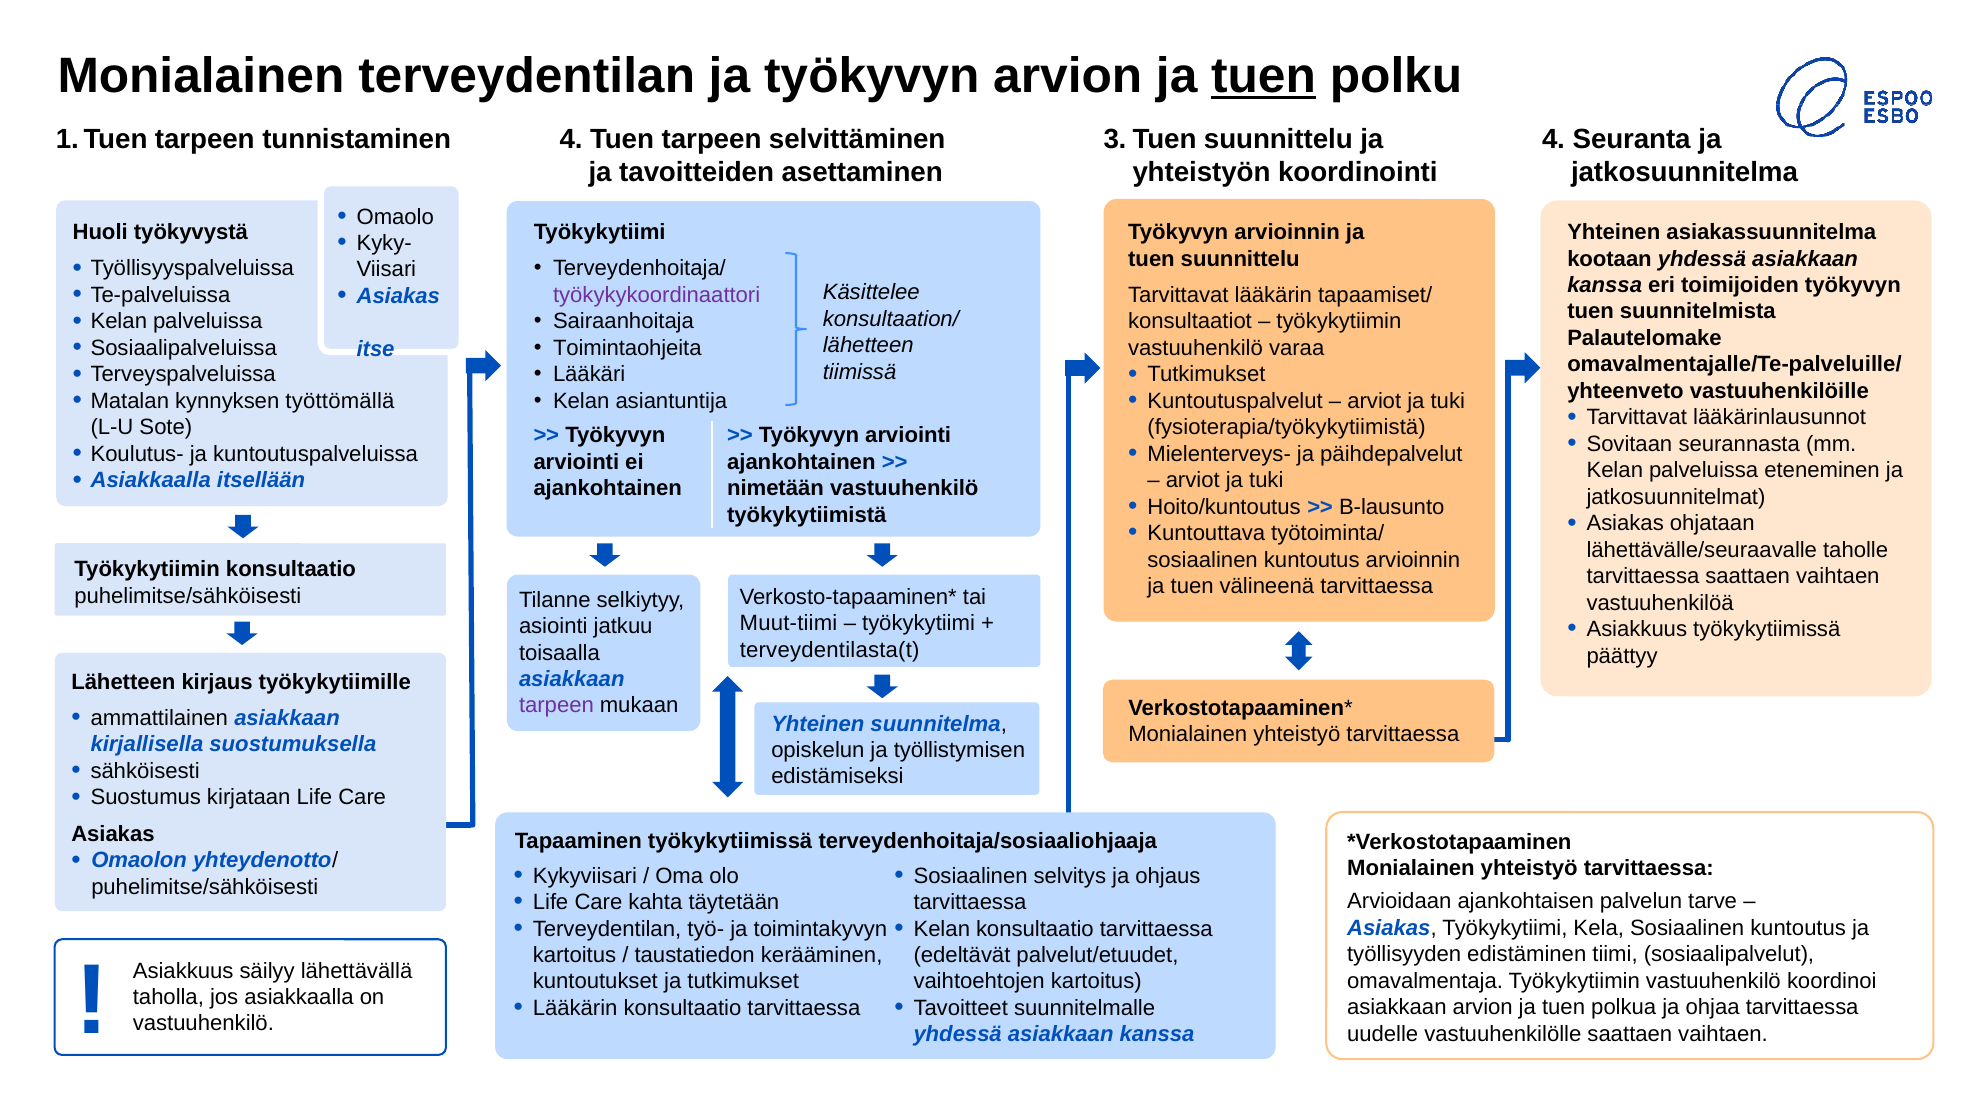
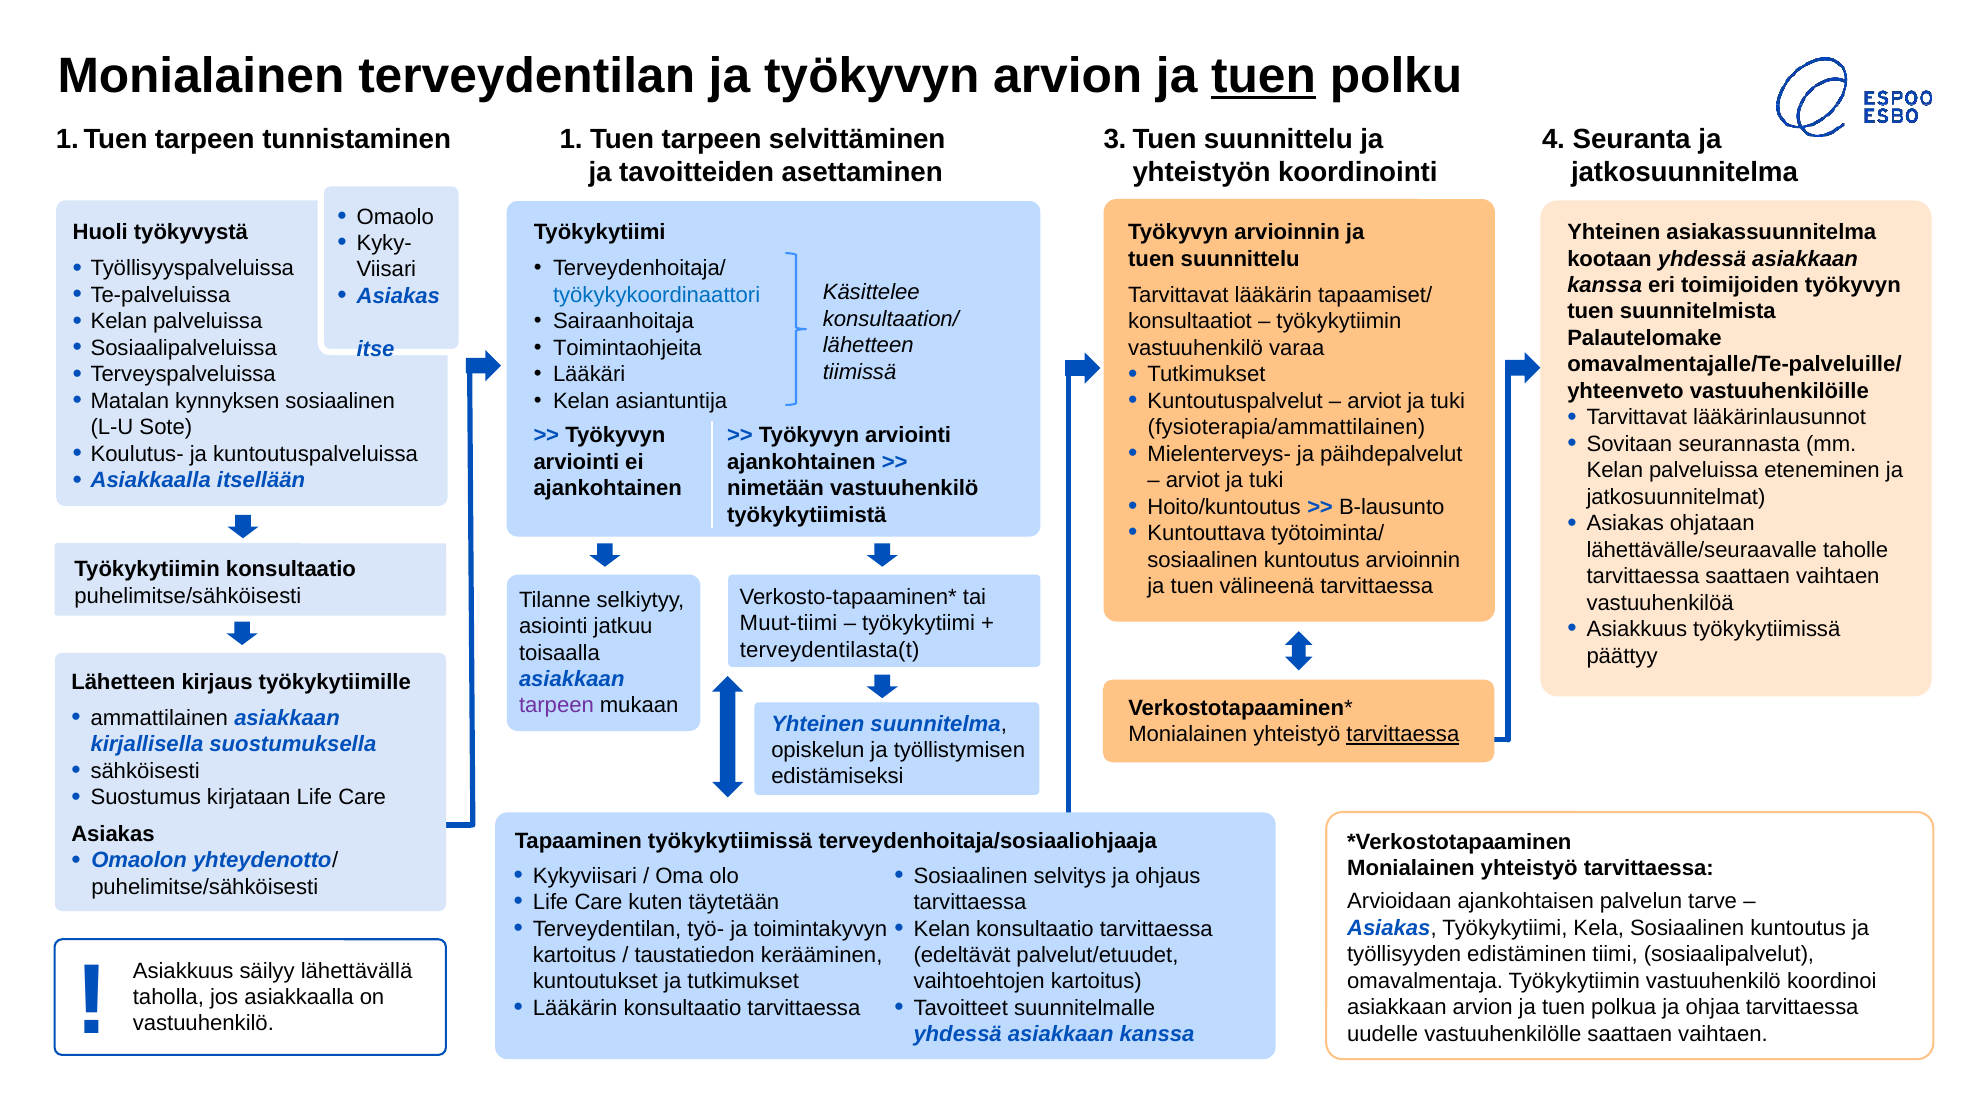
tunnistaminen 4: 4 -> 1
työkykykoordinaattori colour: purple -> blue
kynnyksen työttömällä: työttömällä -> sosiaalinen
fysioterapia/työkykytiimistä: fysioterapia/työkykytiimistä -> fysioterapia/ammattilainen
tarvittaessa at (1403, 735) underline: none -> present
kahta: kahta -> kuten
